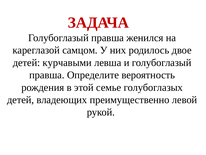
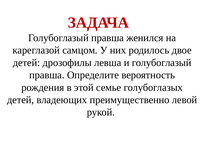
курчавыми: курчавыми -> дрозофилы
